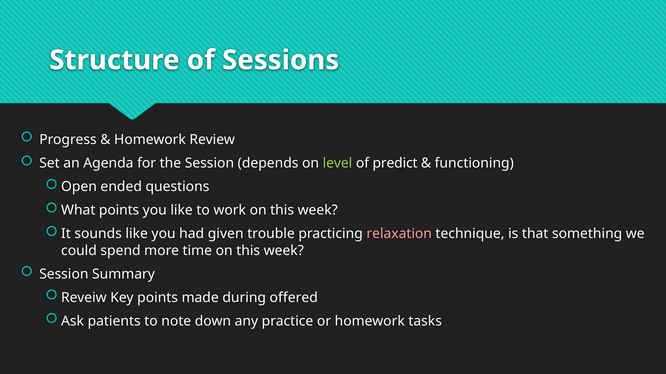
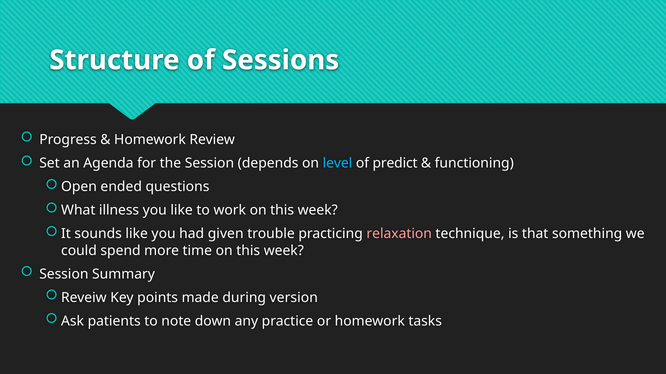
level colour: light green -> light blue
What points: points -> illness
offered: offered -> version
